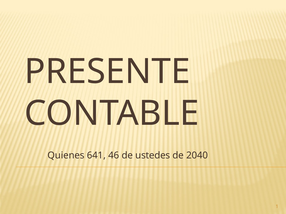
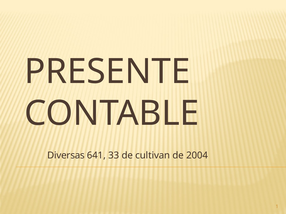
Quienes: Quienes -> Diversas
46: 46 -> 33
ustedes: ustedes -> cultivan
2040: 2040 -> 2004
